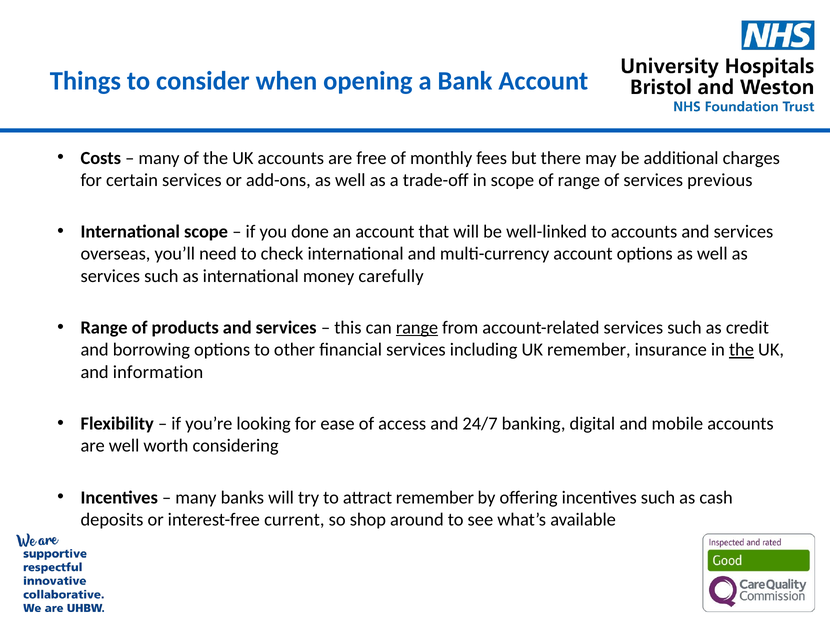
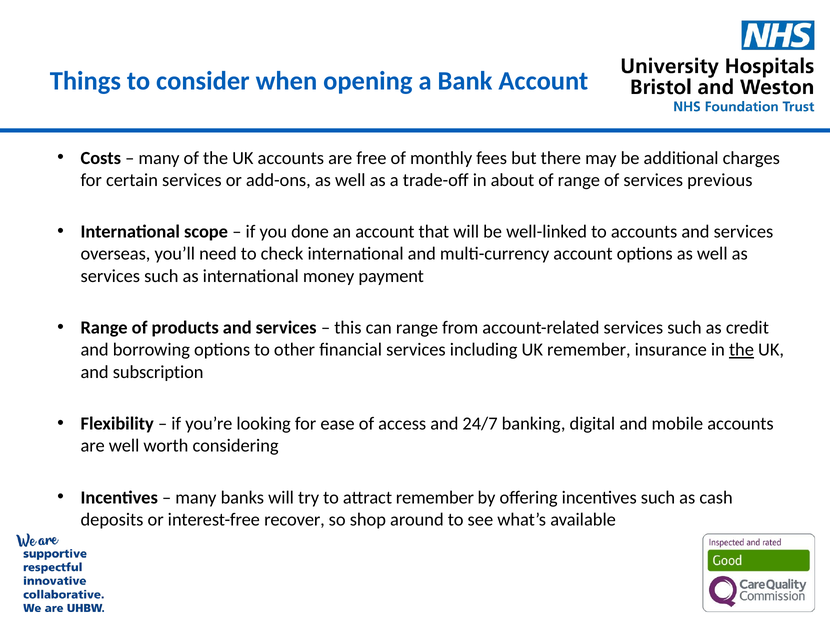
in scope: scope -> about
carefully: carefully -> payment
range at (417, 327) underline: present -> none
information: information -> subscription
current: current -> recover
